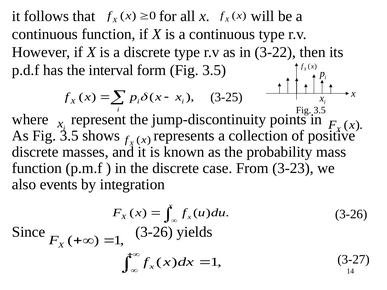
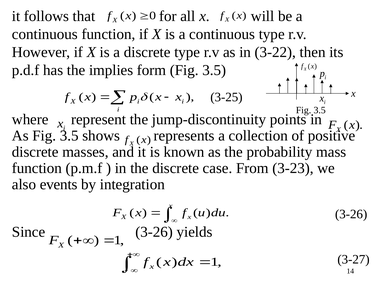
interval: interval -> implies
